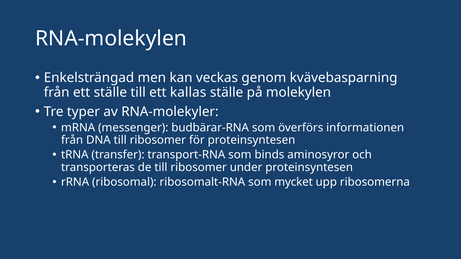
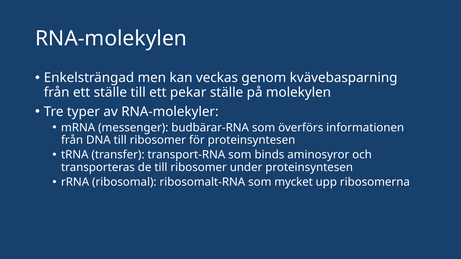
kallas: kallas -> pekar
